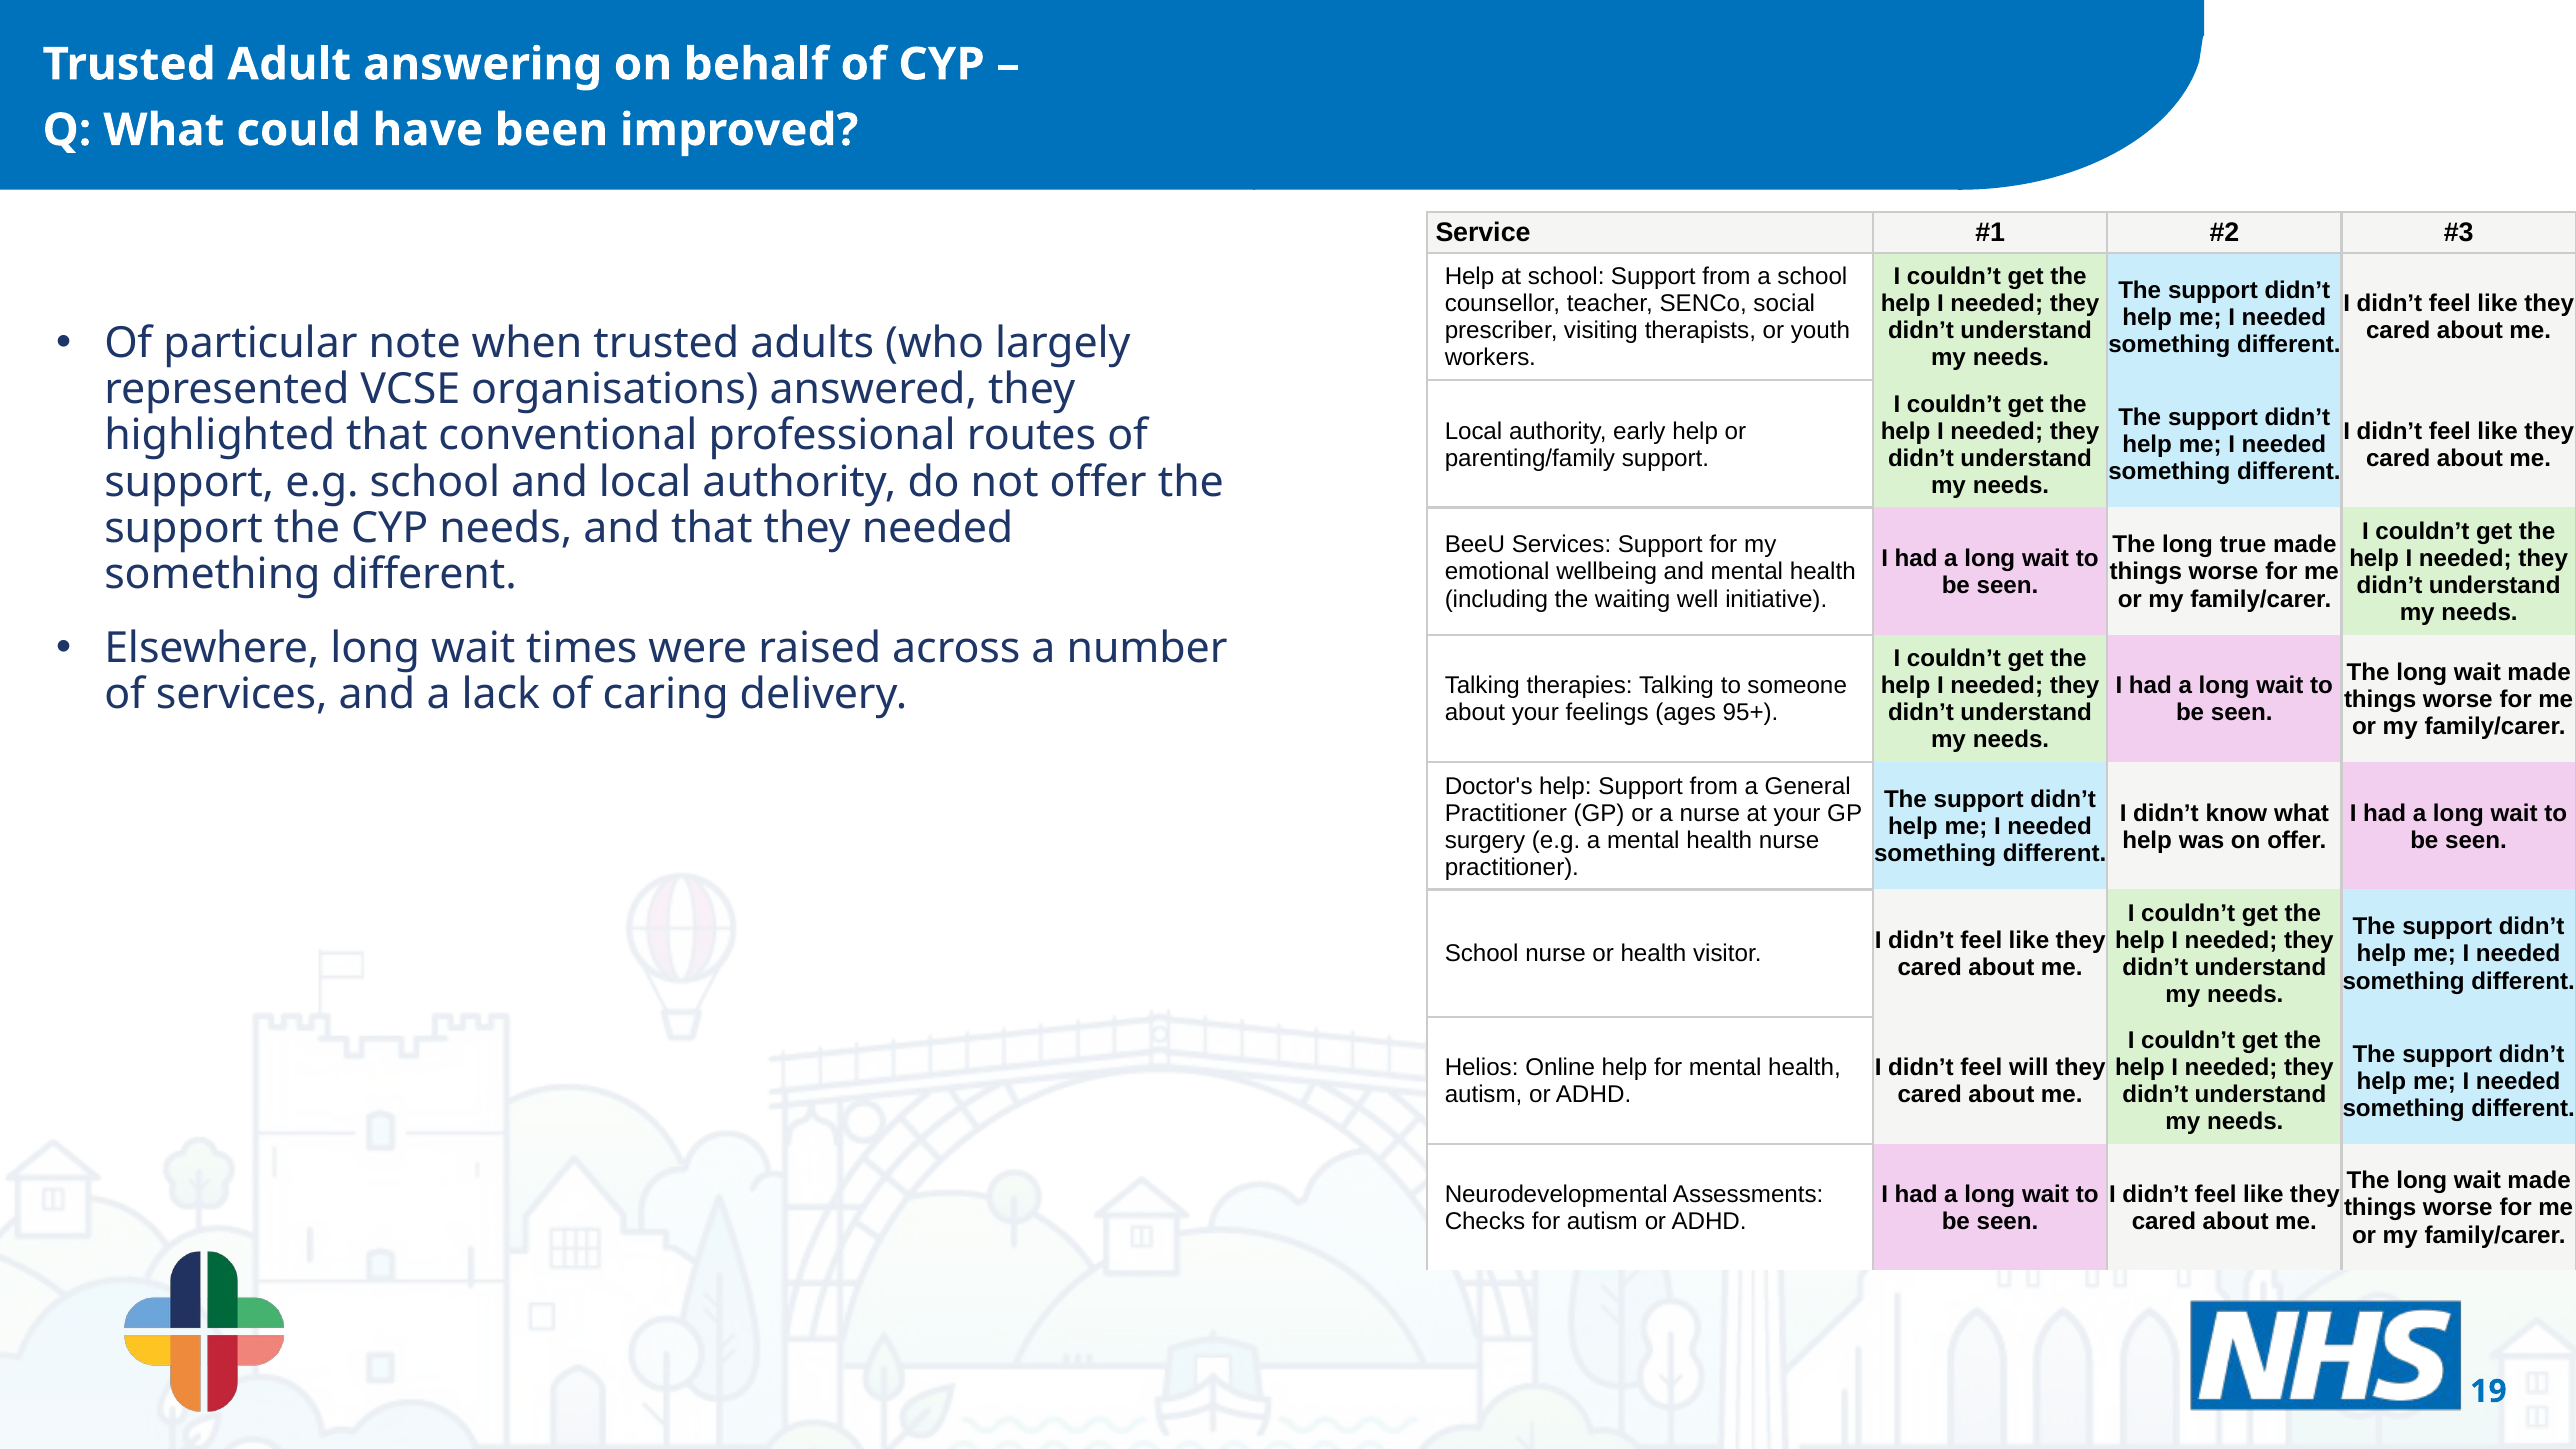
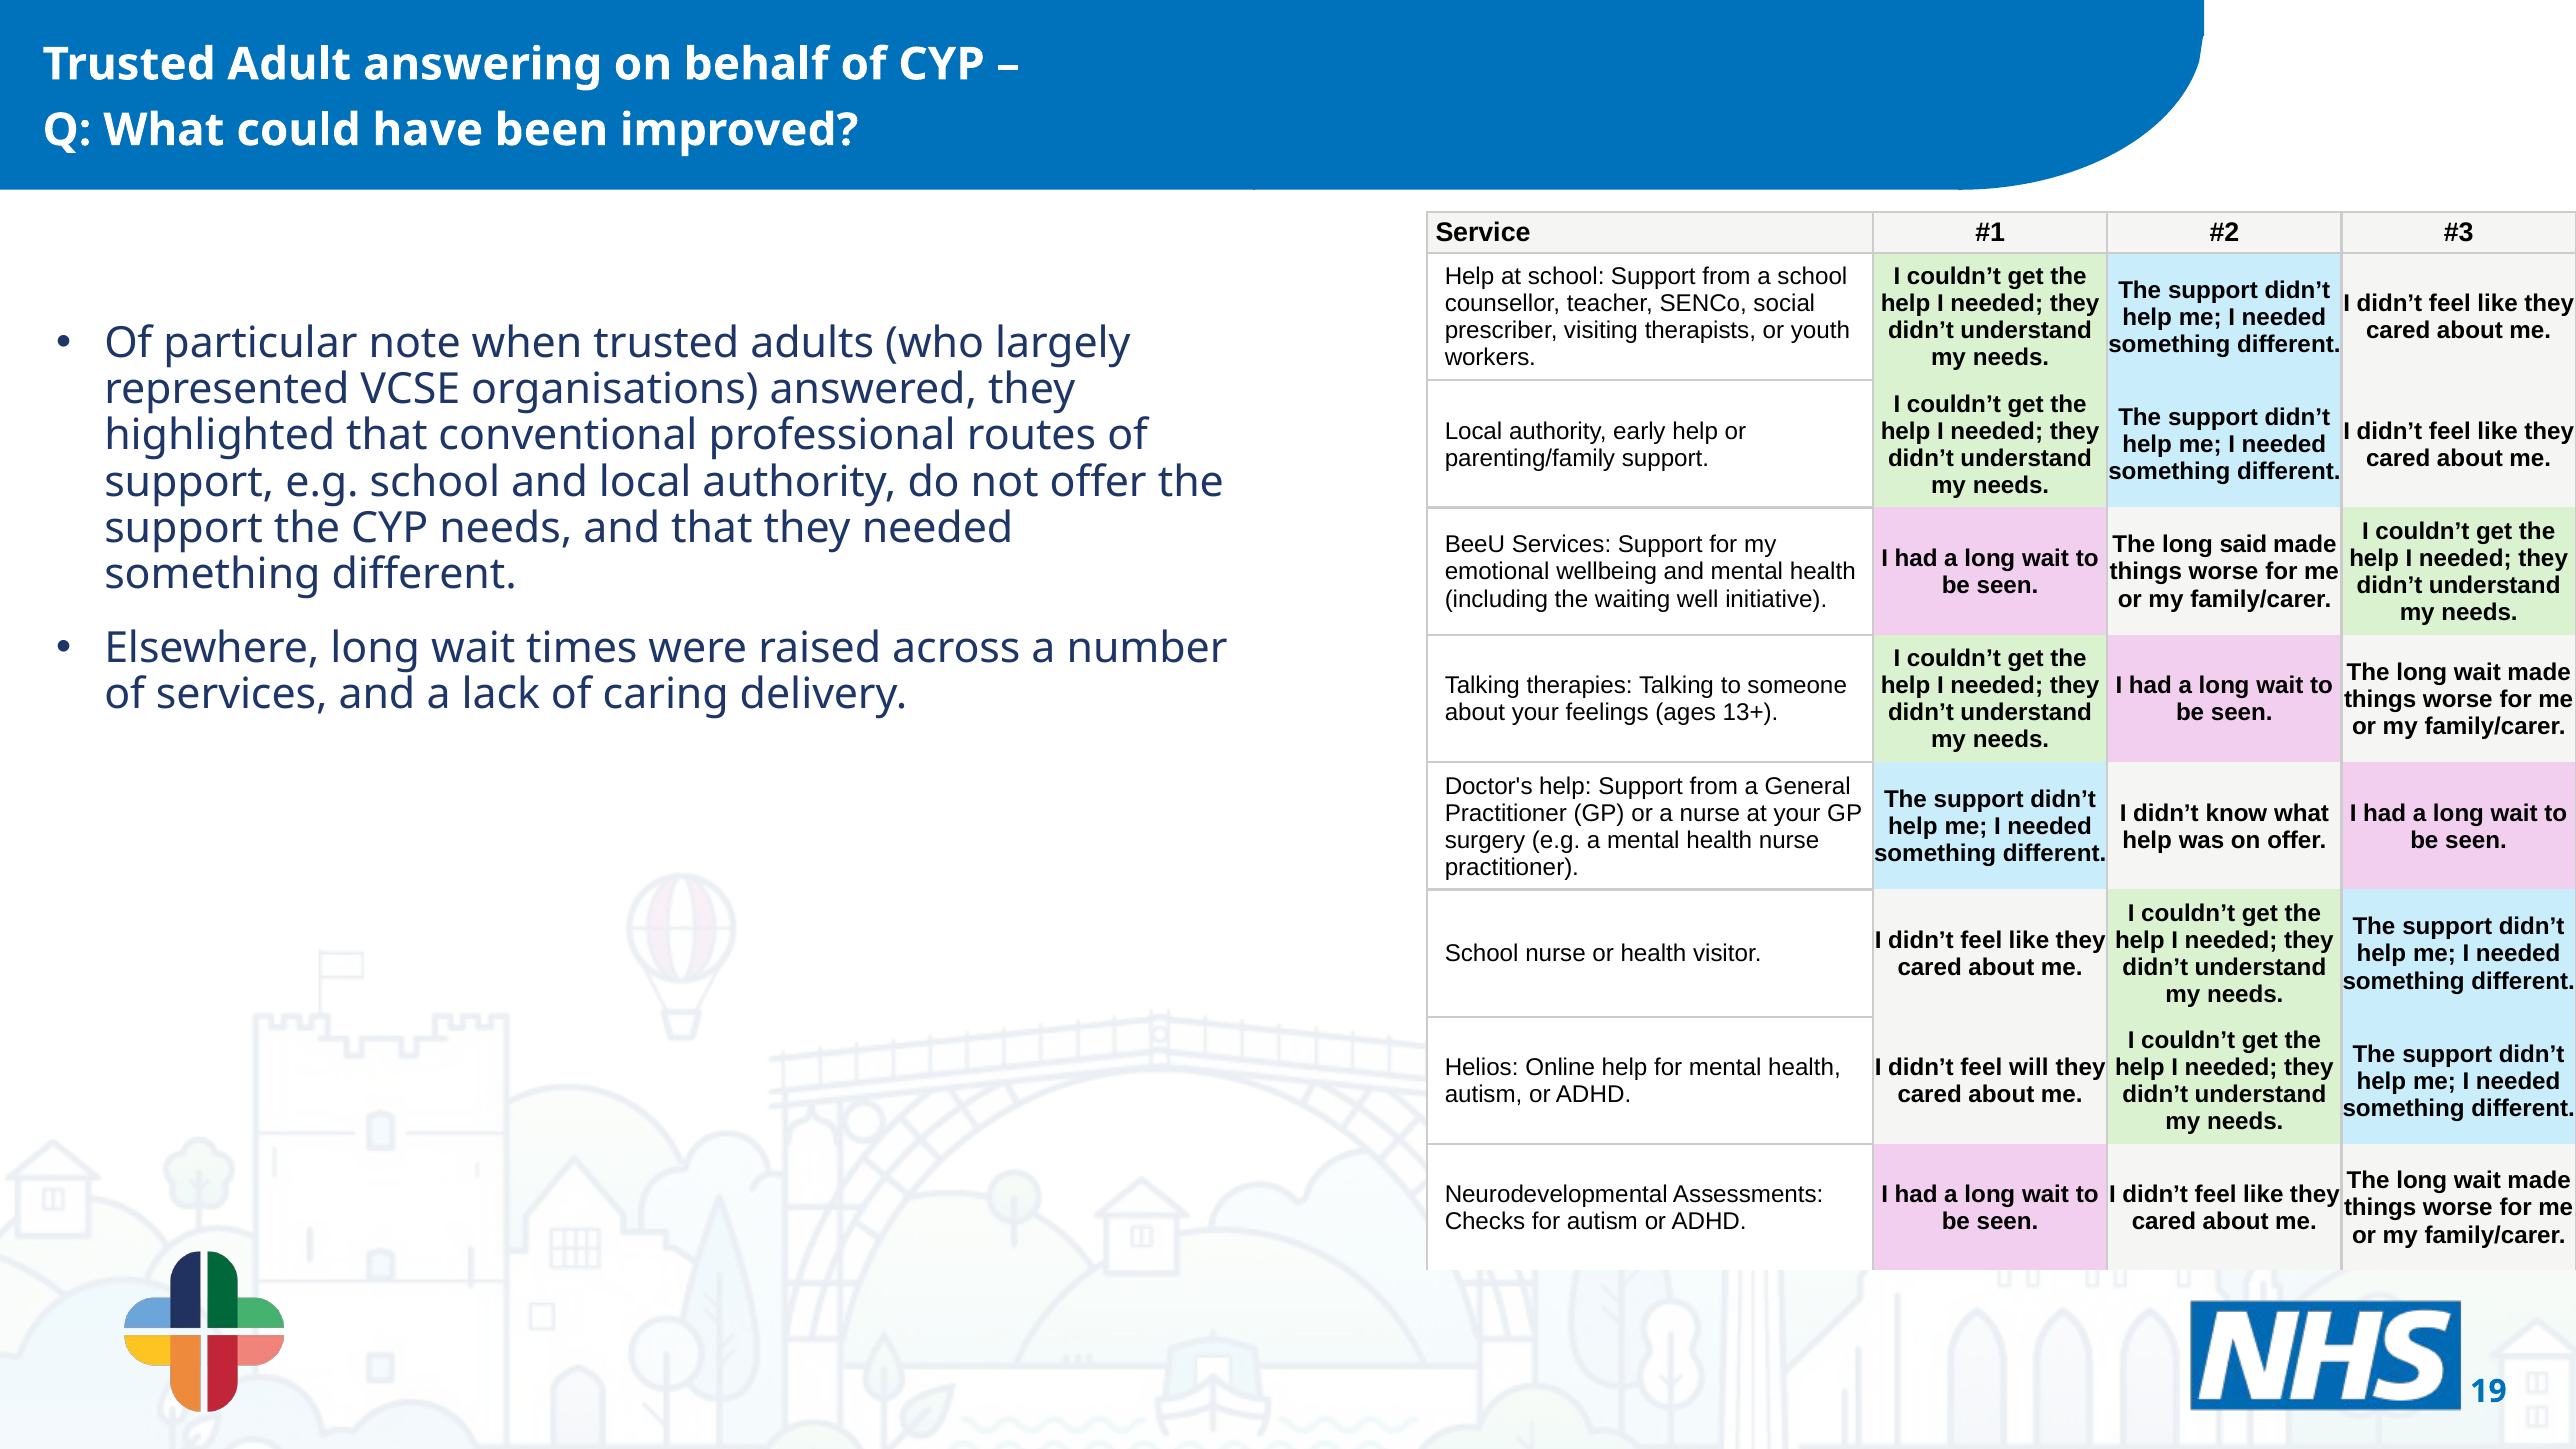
true: true -> said
95+: 95+ -> 13+
